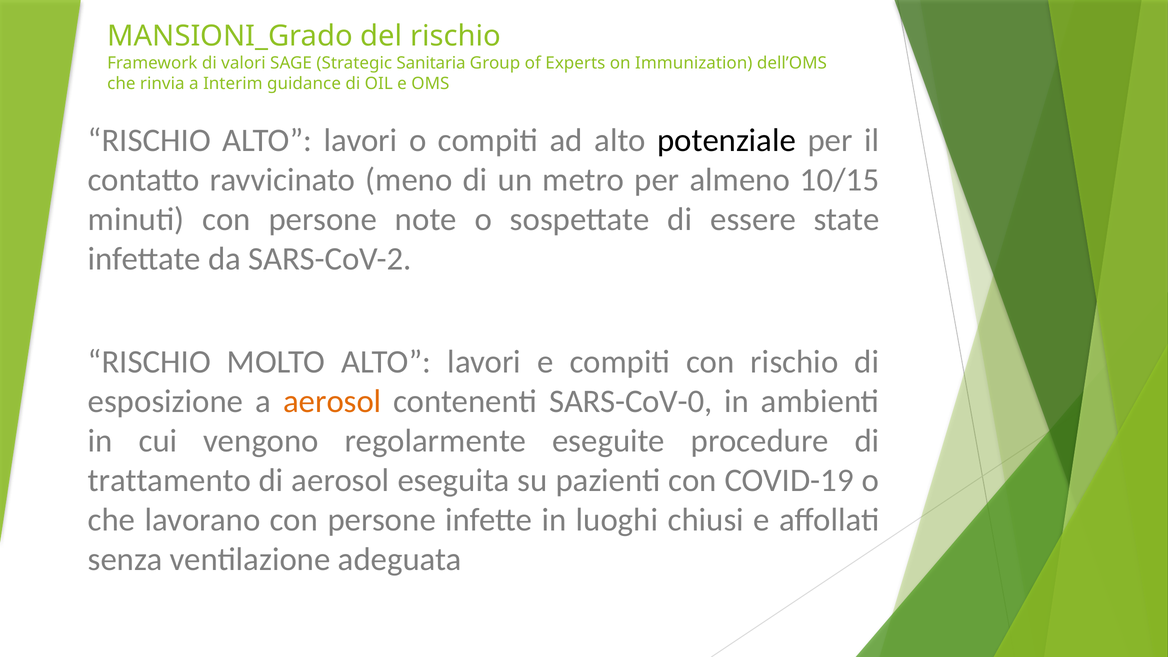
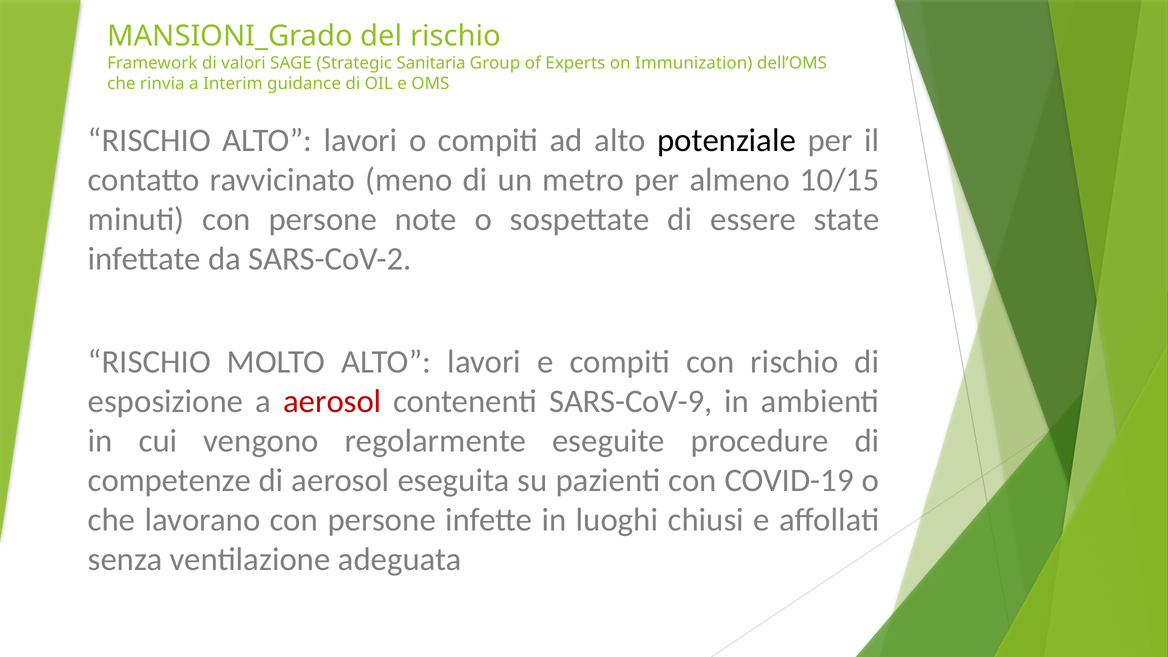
aerosol at (332, 401) colour: orange -> red
SARS-CoV-0: SARS-CoV-0 -> SARS-CoV-9
trattamento: trattamento -> competenze
